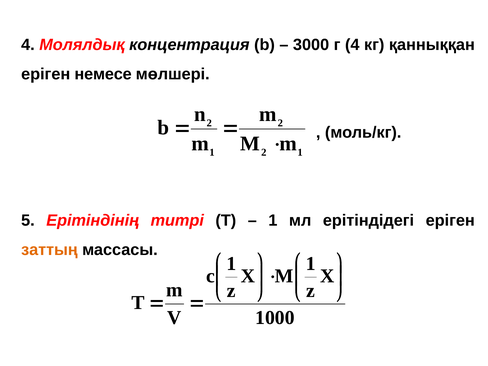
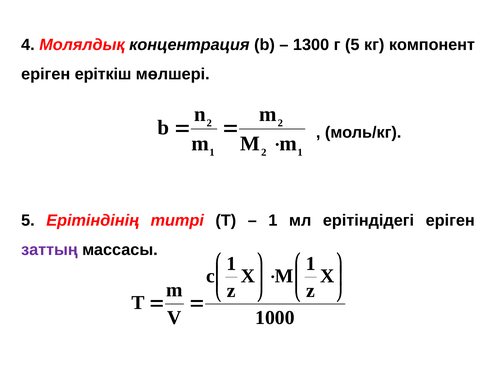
3000: 3000 -> 1300
г 4: 4 -> 5
қанныққан: қанныққан -> компонент
немесе: немесе -> еріткіш
заттың colour: orange -> purple
